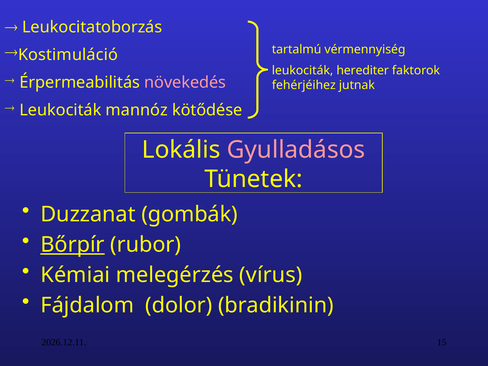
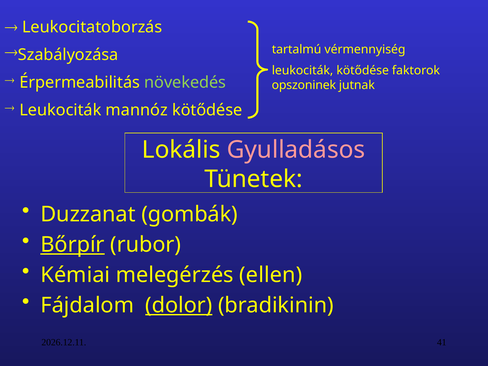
Kostimuláció: Kostimuláció -> Szabályozása
leukociták herediter: herediter -> kötődése
növekedés colour: pink -> light green
fehérjéihez: fehérjéihez -> opszoninek
vírus: vírus -> ellen
dolor underline: none -> present
15: 15 -> 41
